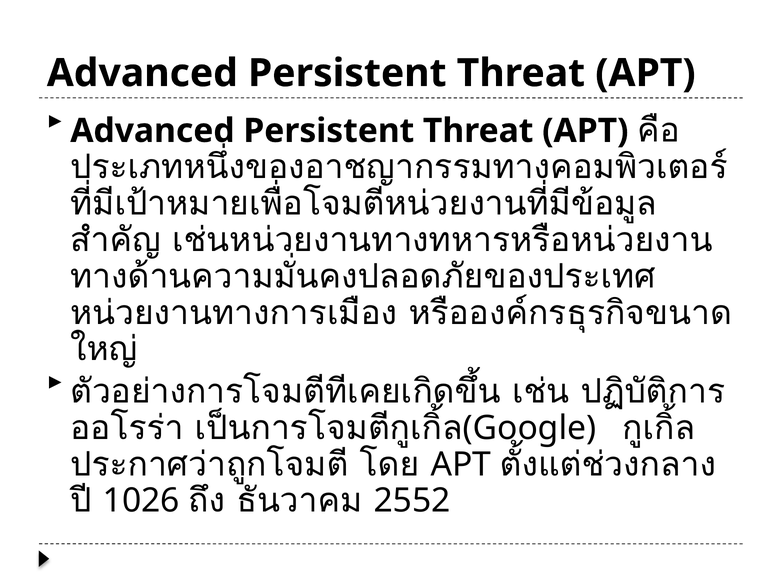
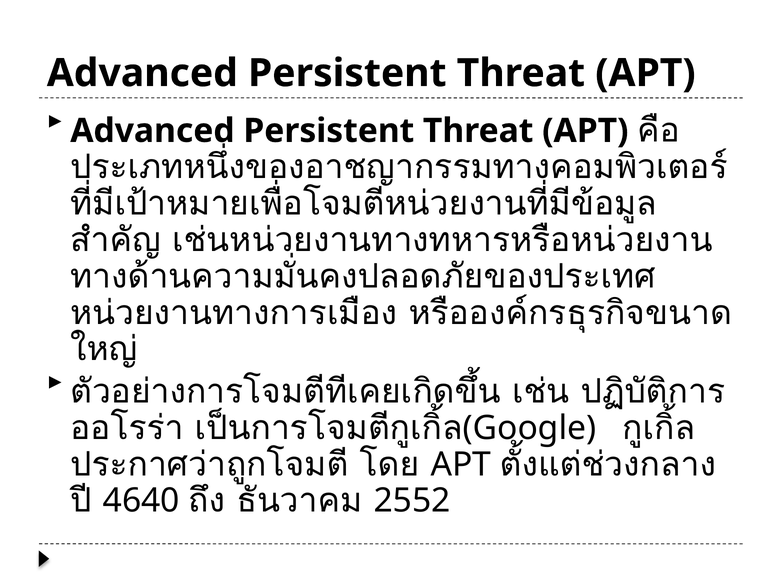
1026: 1026 -> 4640
